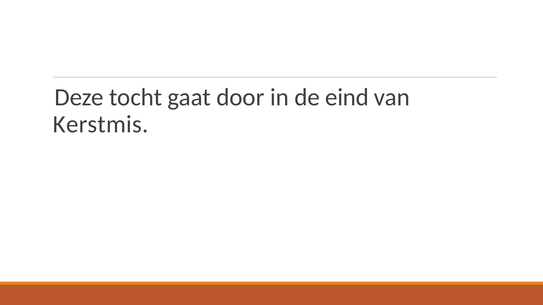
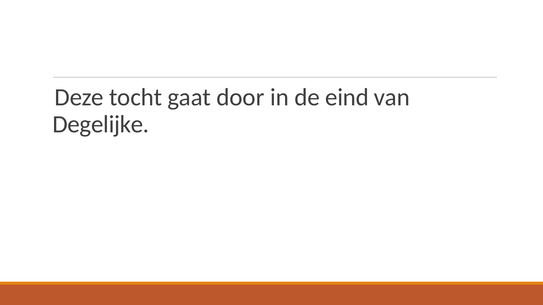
Kerstmis: Kerstmis -> Degelijke
